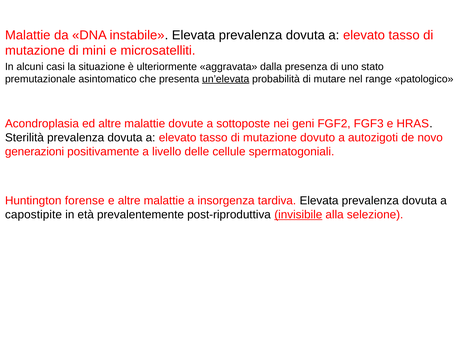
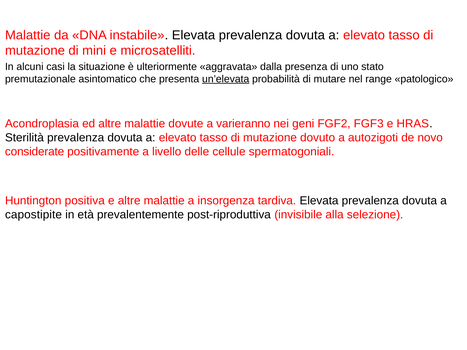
sottoposte: sottoposte -> varieranno
generazioni: generazioni -> considerate
forense: forense -> positiva
invisibile underline: present -> none
